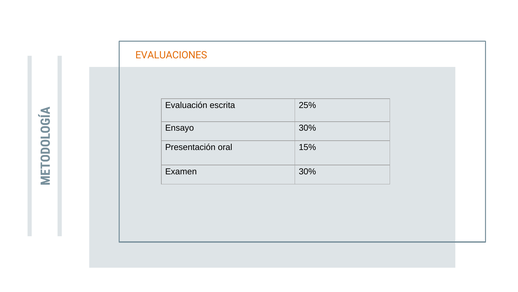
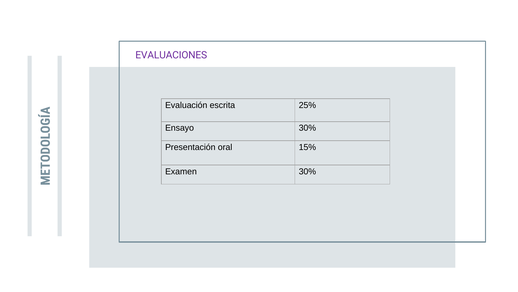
EVALUACIONES colour: orange -> purple
